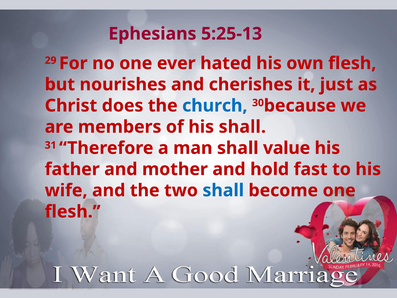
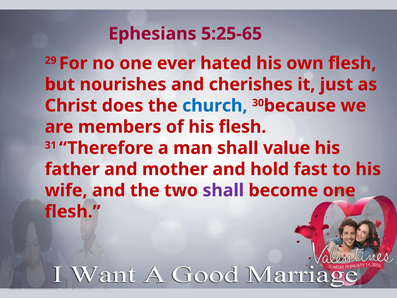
5:25-13: 5:25-13 -> 5:25-65
his shall: shall -> flesh
shall at (223, 190) colour: blue -> purple
